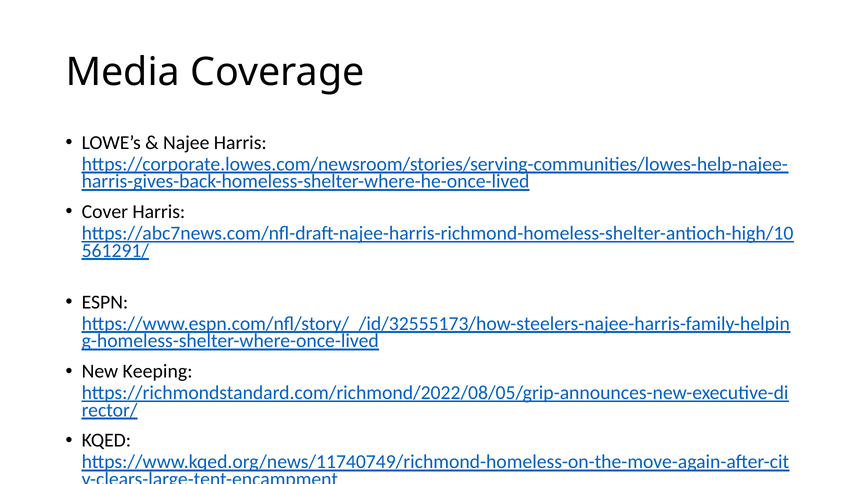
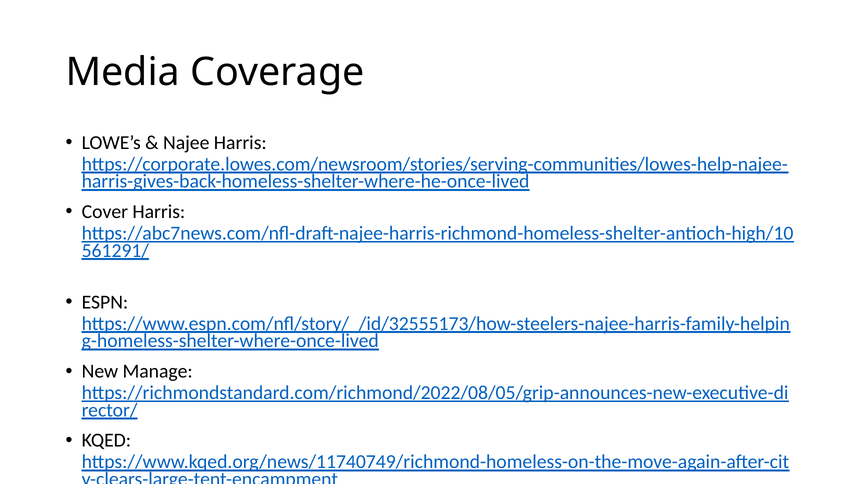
Keeping: Keeping -> Manage
